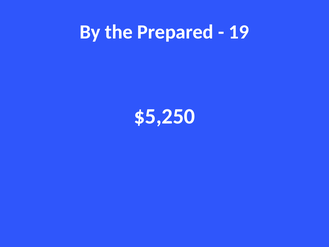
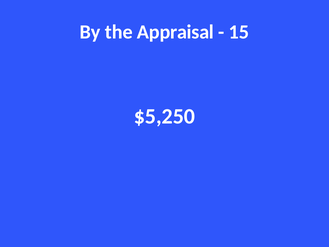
Prepared: Prepared -> Appraisal
19: 19 -> 15
